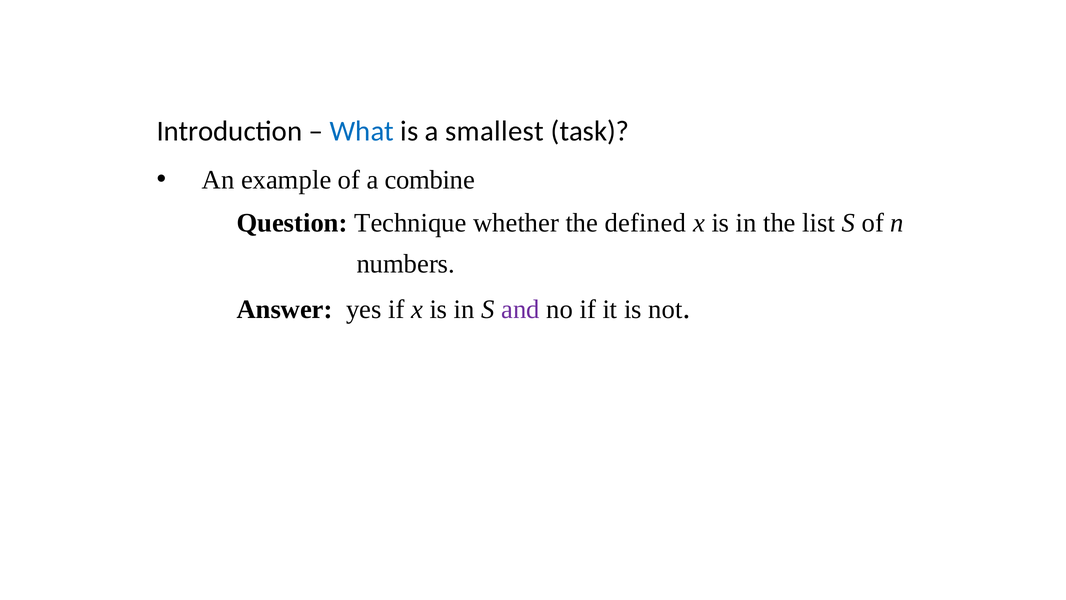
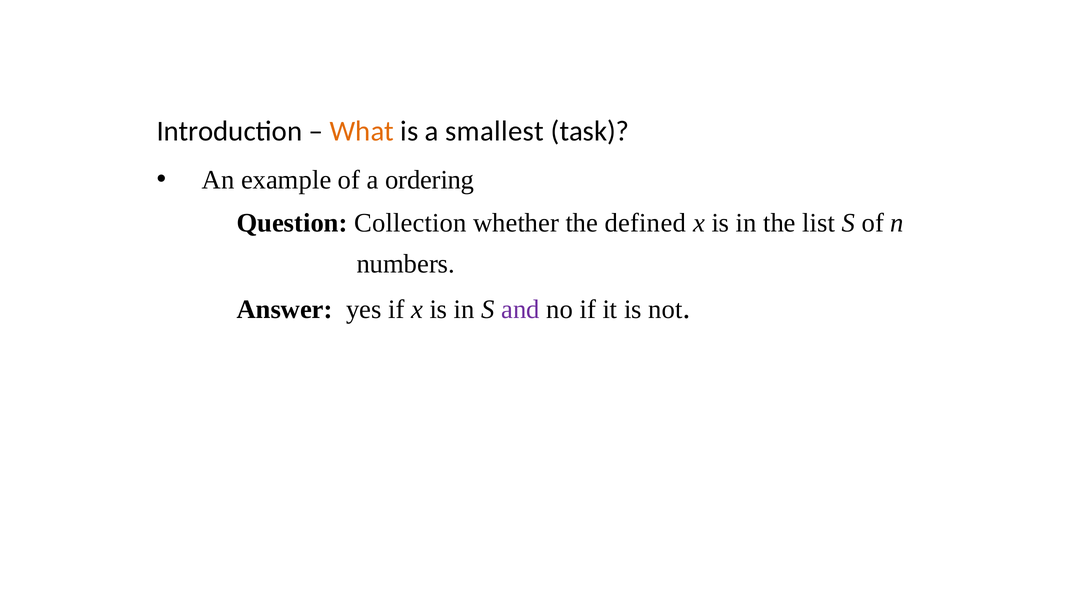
What colour: blue -> orange
combine: combine -> ordering
Technique: Technique -> Collection
